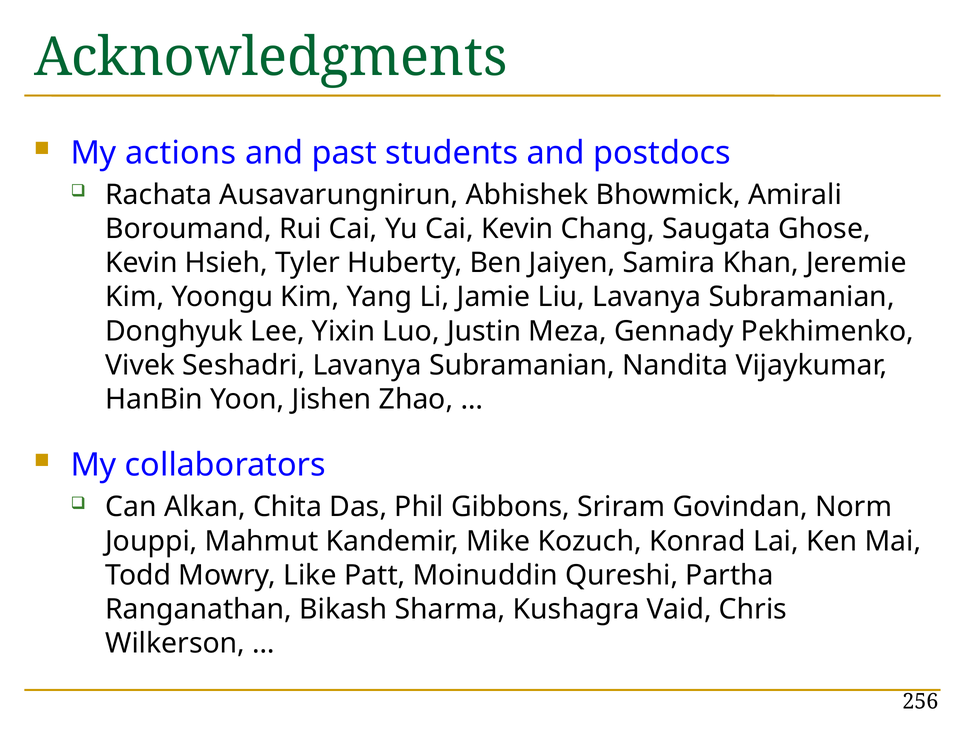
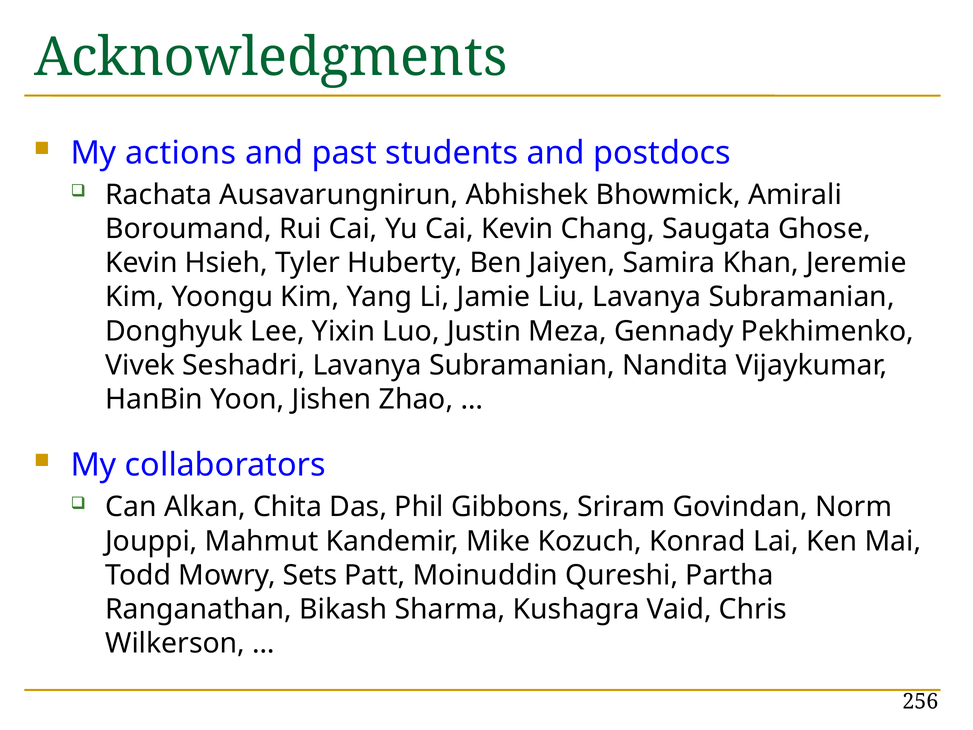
Like: Like -> Sets
